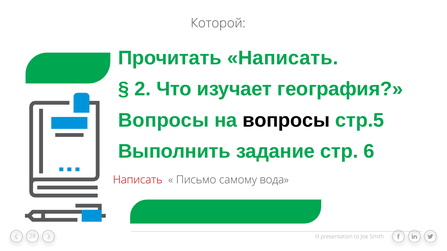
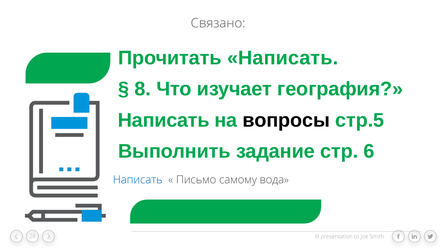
Которой: Которой -> Связано
2: 2 -> 8
Вопросы at (164, 120): Вопросы -> Написать
Написать at (138, 180) colour: red -> blue
